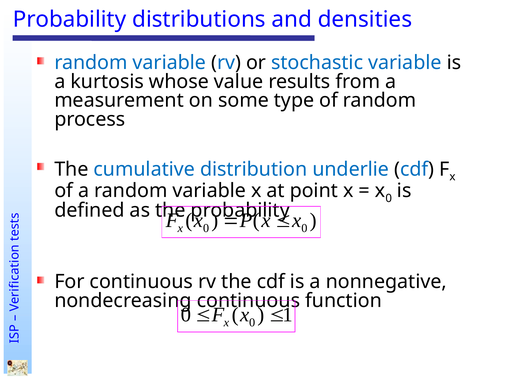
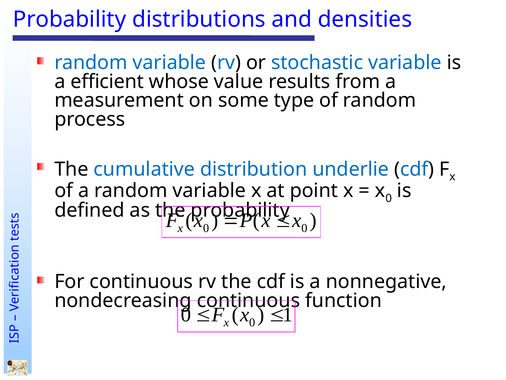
kurtosis: kurtosis -> efficient
